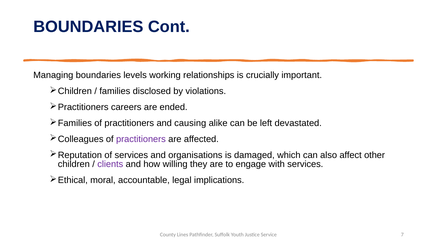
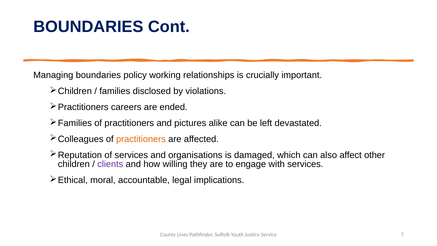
levels: levels -> policy
causing: causing -> pictures
practitioners at (141, 139) colour: purple -> orange
